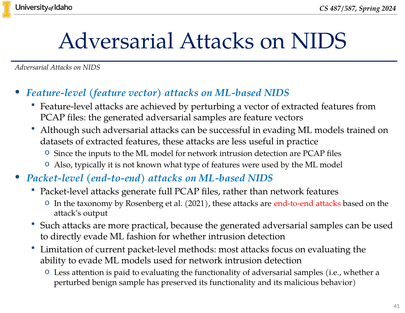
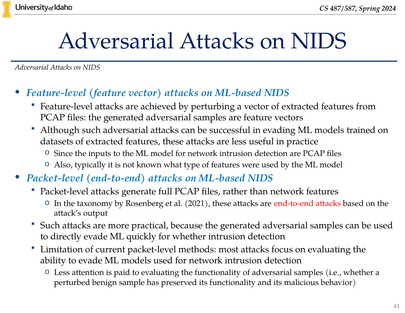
fashion: fashion -> quickly
